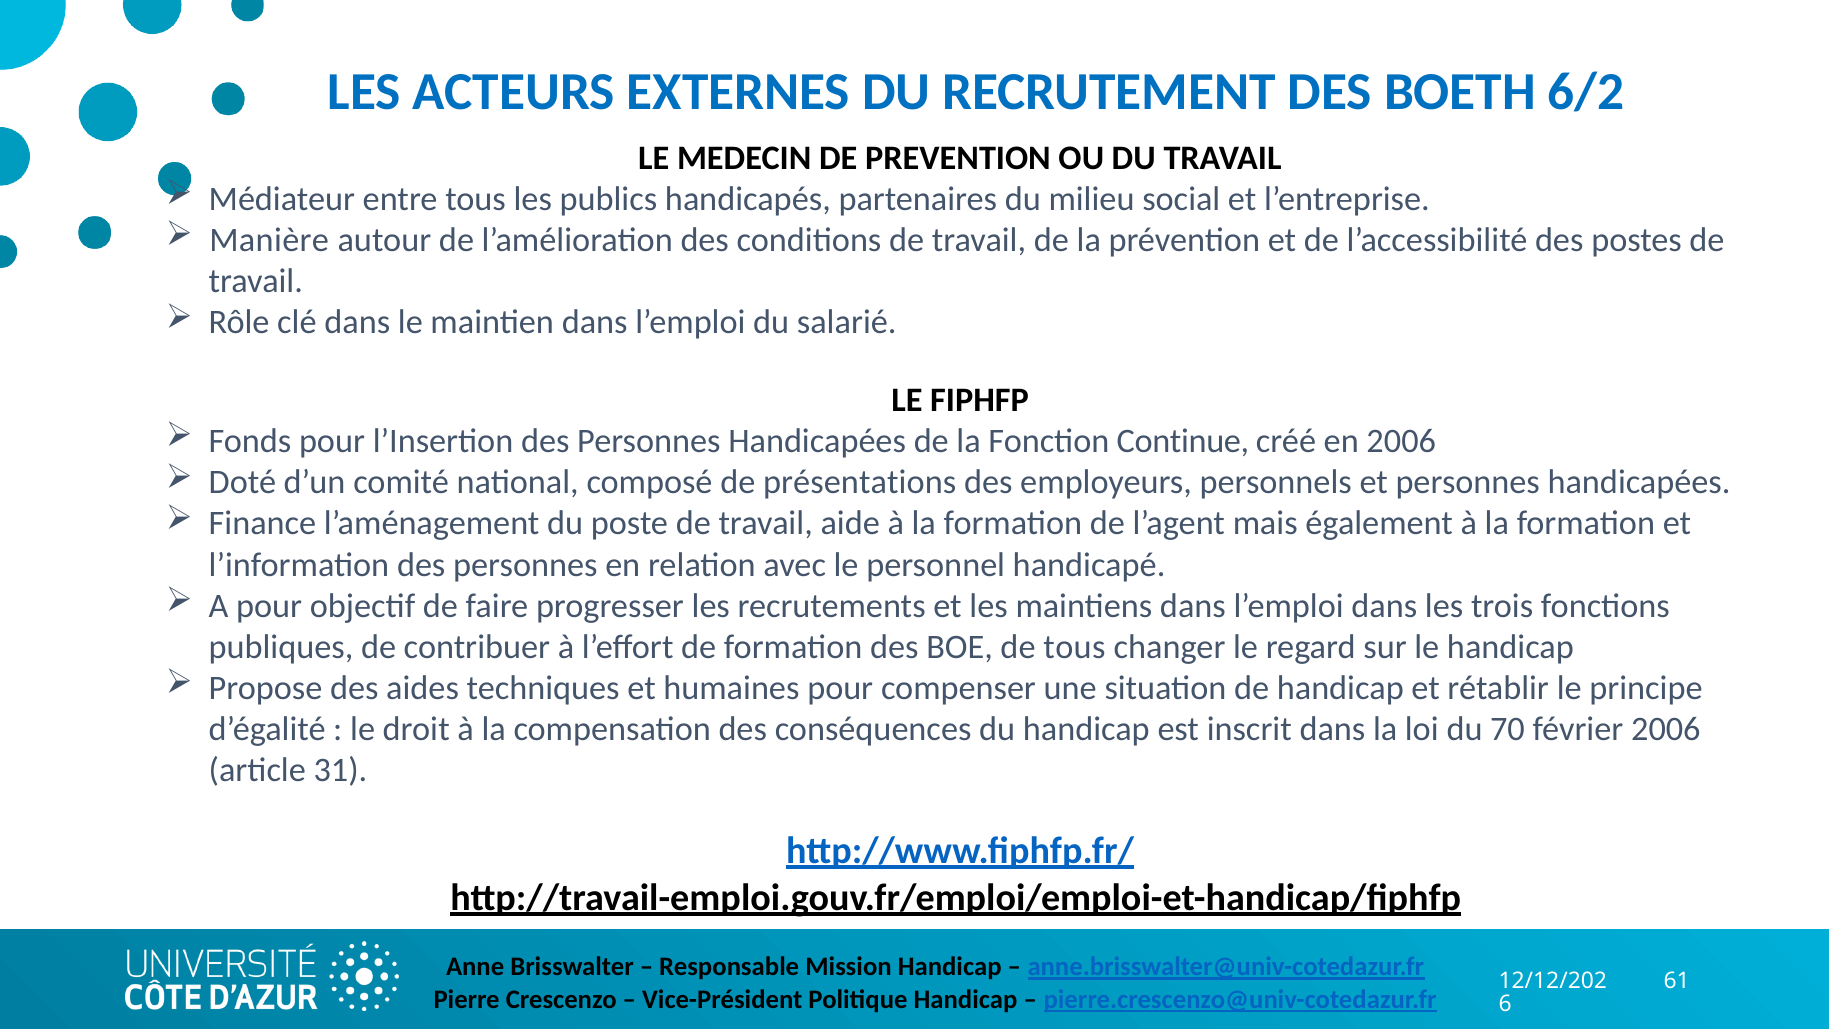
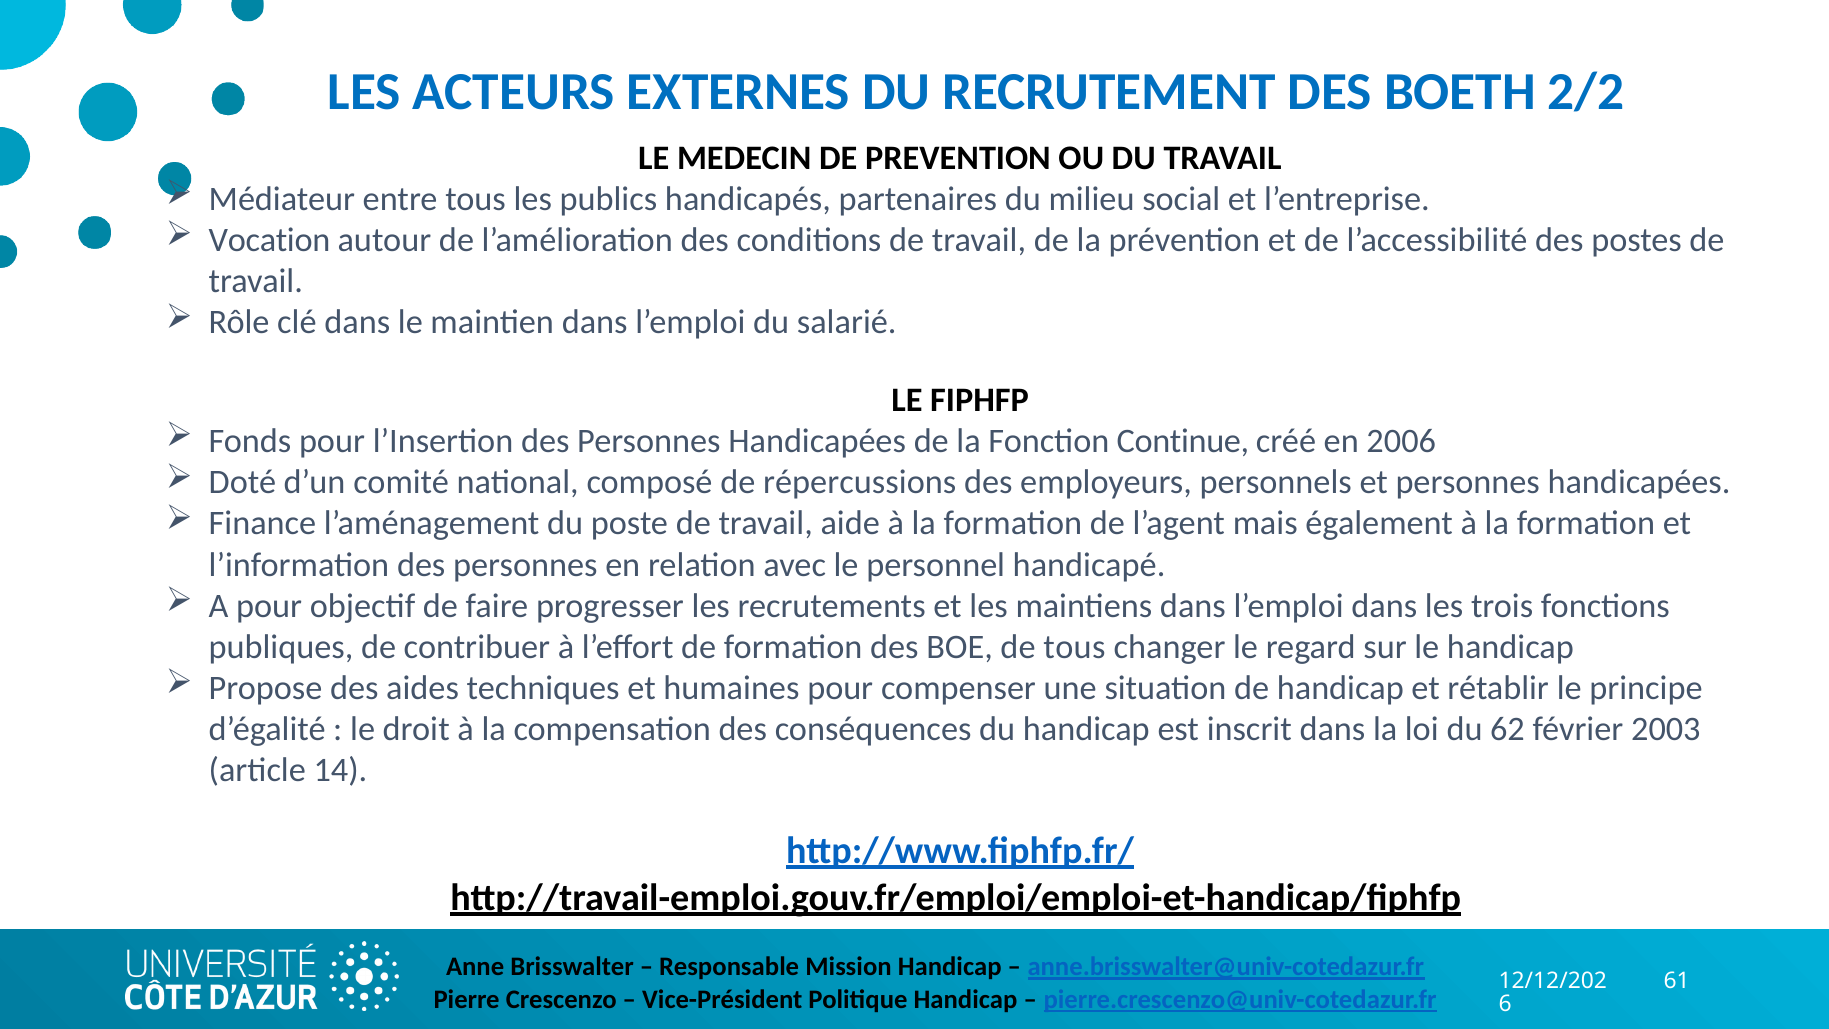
6/2: 6/2 -> 2/2
Manière: Manière -> Vocation
présentations: présentations -> répercussions
70: 70 -> 62
février 2006: 2006 -> 2003
31: 31 -> 14
